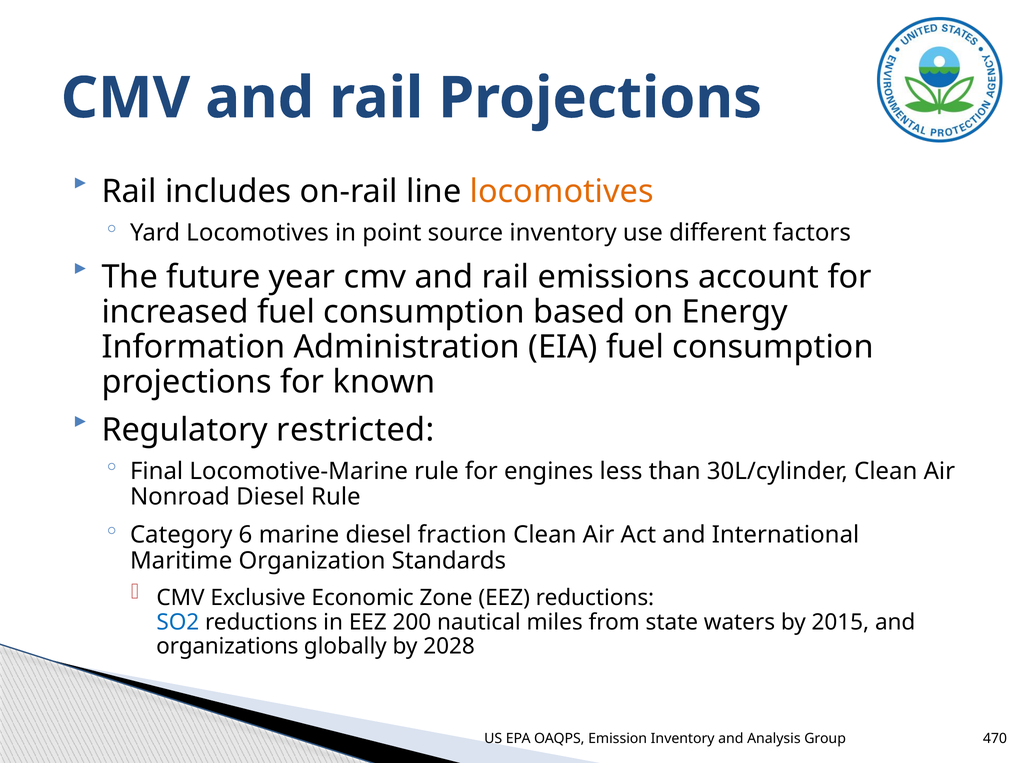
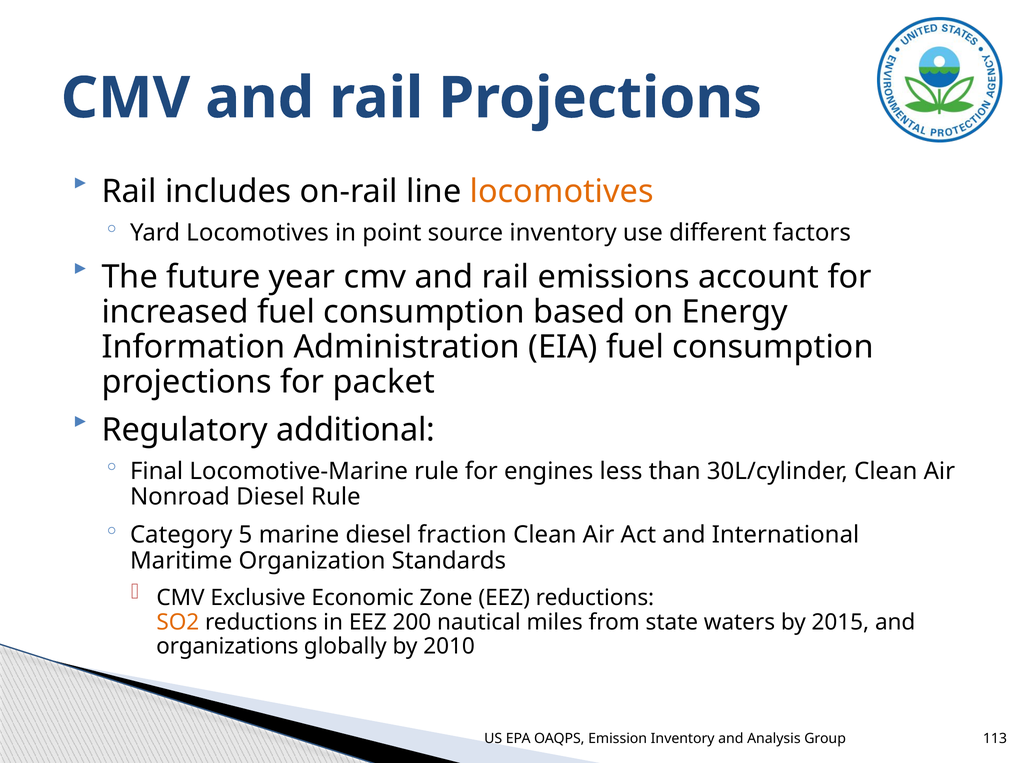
known: known -> packet
restricted: restricted -> additional
6: 6 -> 5
SO2 colour: blue -> orange
2028: 2028 -> 2010
470: 470 -> 113
